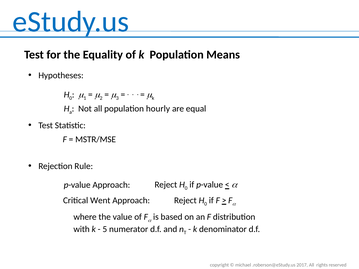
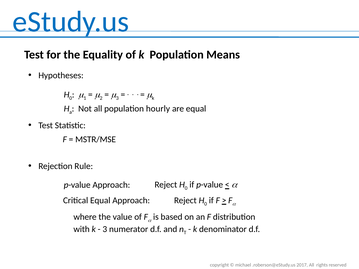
Critical Went: Went -> Equal
5 at (105, 229): 5 -> 3
